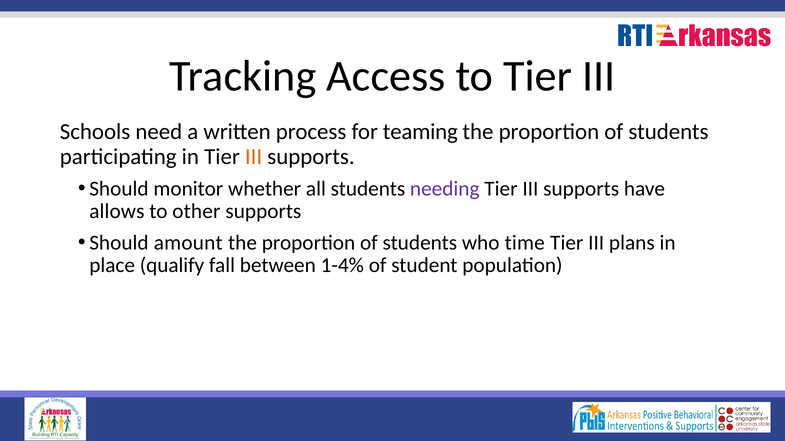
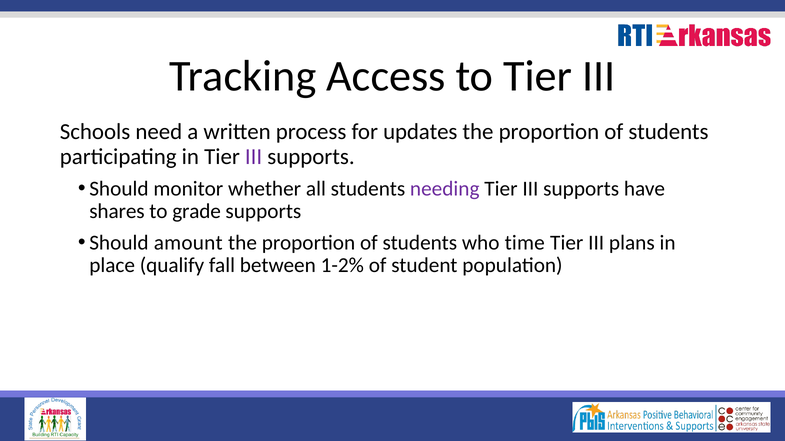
teaming: teaming -> updates
III at (254, 157) colour: orange -> purple
allows: allows -> shares
other: other -> grade
1-4%: 1-4% -> 1-2%
